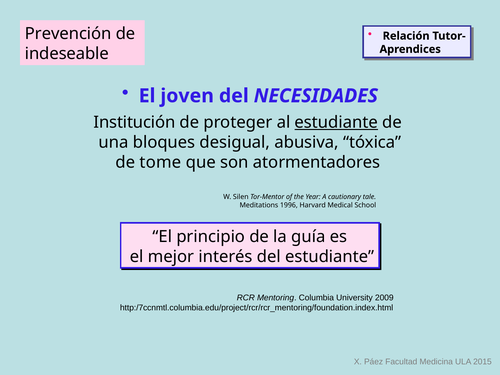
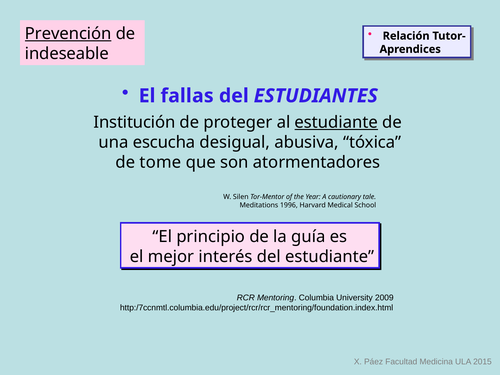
Prevención underline: none -> present
joven: joven -> fallas
NECESIDADES: NECESIDADES -> ESTUDIANTES
bloques: bloques -> escucha
